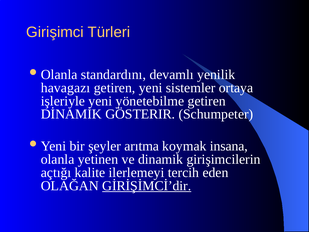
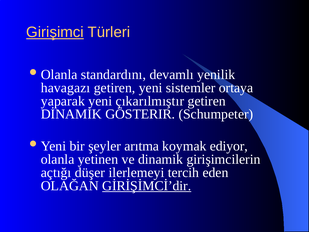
Girişimci underline: none -> present
işleriyle: işleriyle -> yaparak
yönetebilme: yönetebilme -> çıkarılmıştır
insana: insana -> ediyor
kalite: kalite -> düşer
